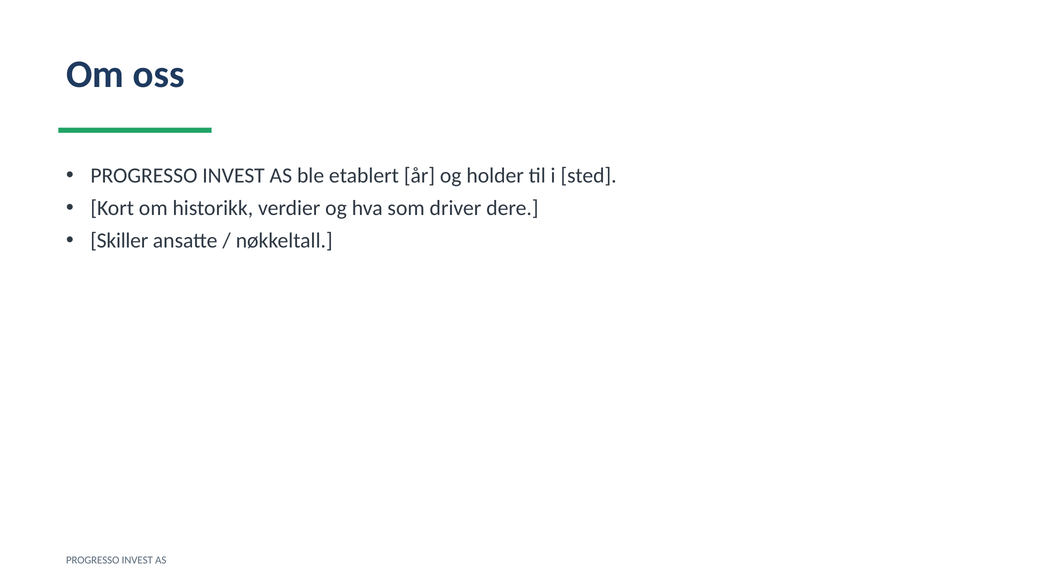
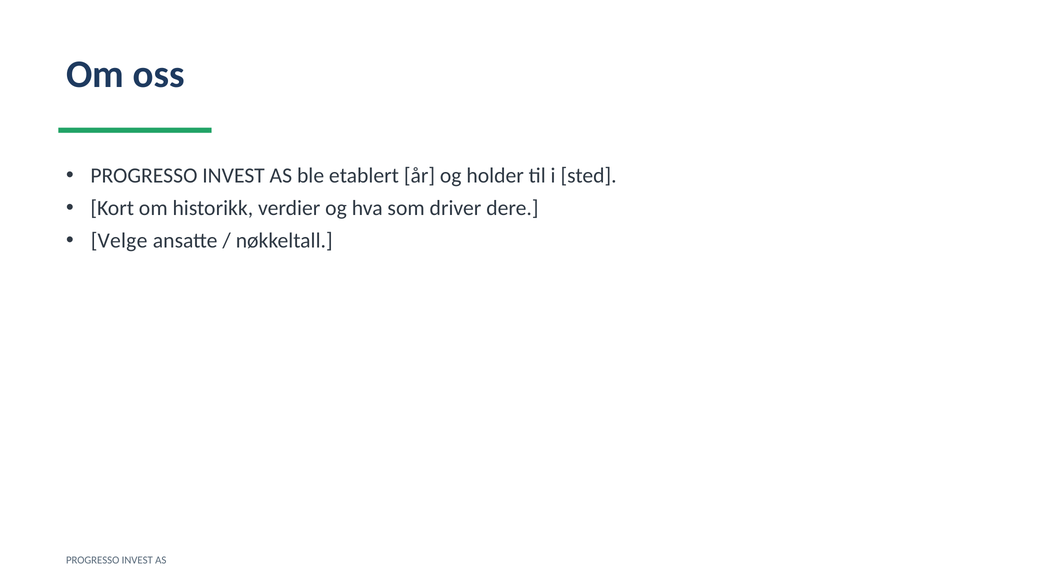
Skiller: Skiller -> Velge
